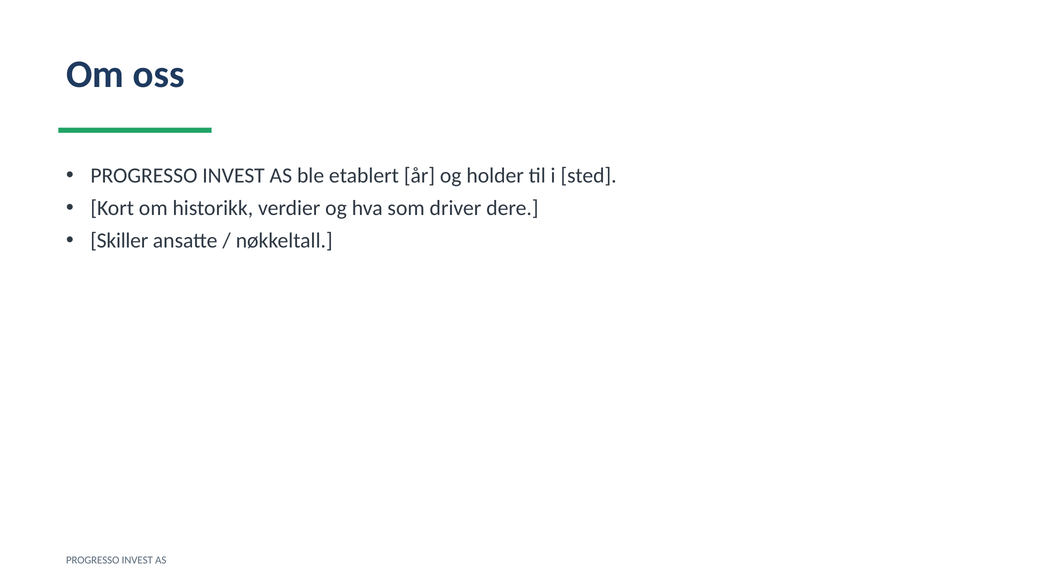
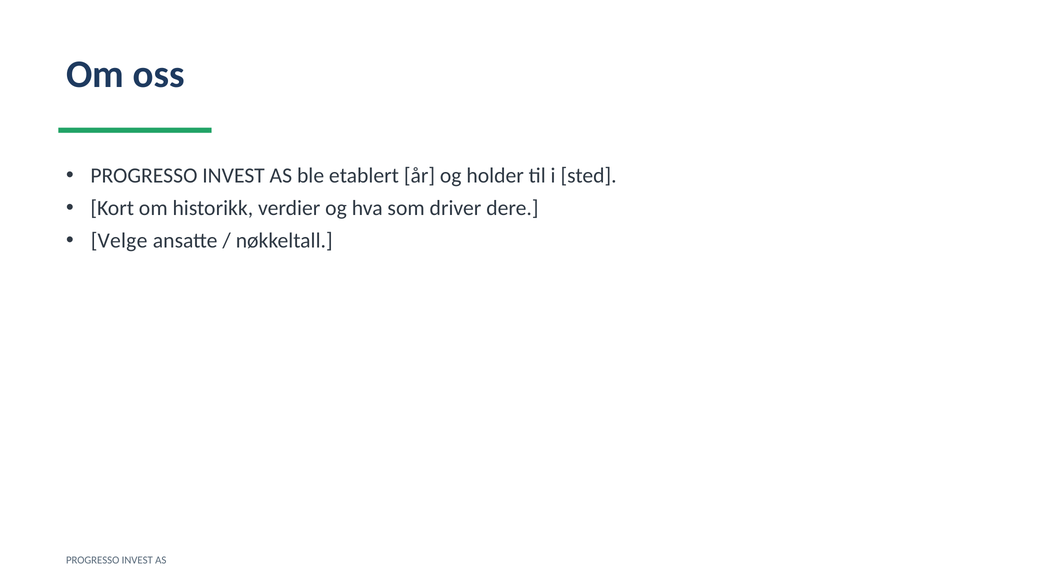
Skiller: Skiller -> Velge
